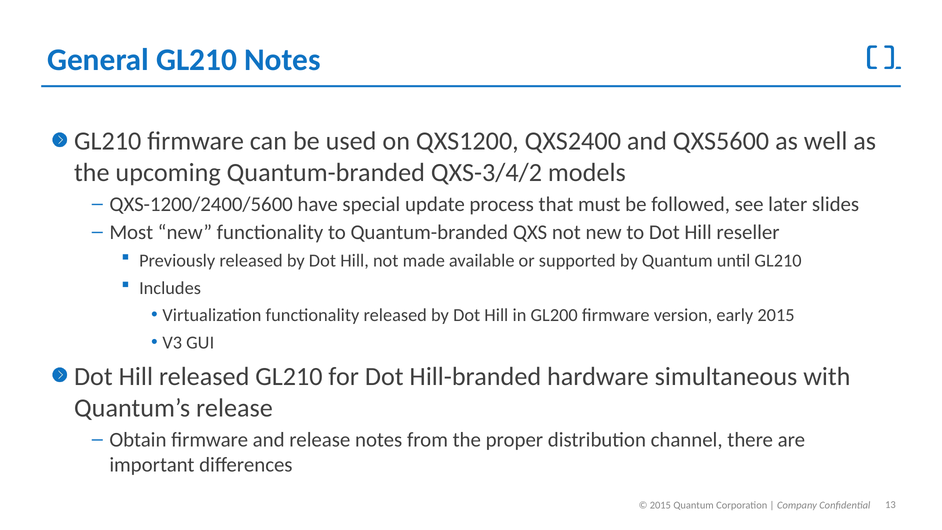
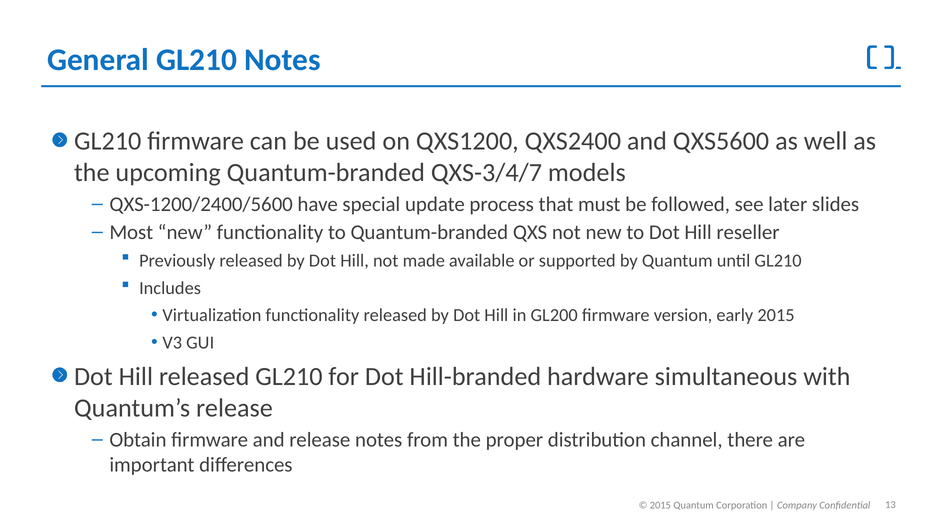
QXS-3/4/2: QXS-3/4/2 -> QXS-3/4/7
